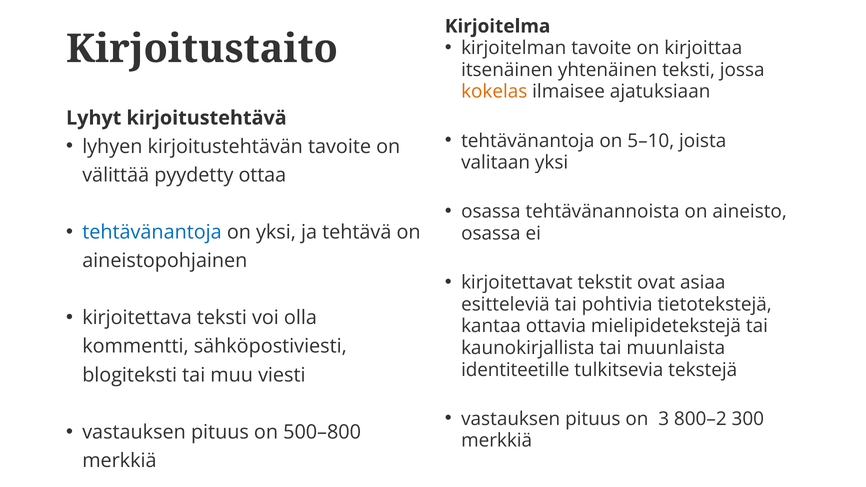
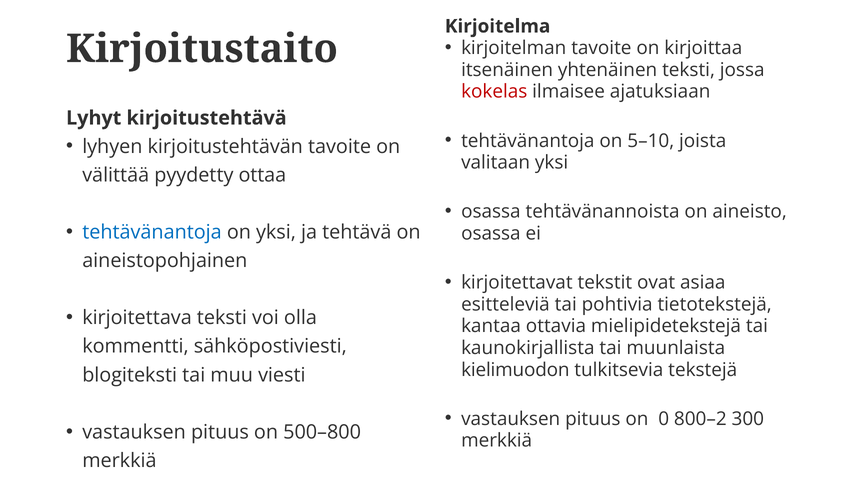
kokelas colour: orange -> red
identiteetille: identiteetille -> kielimuodon
3: 3 -> 0
